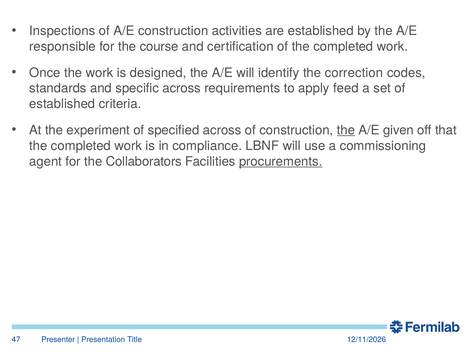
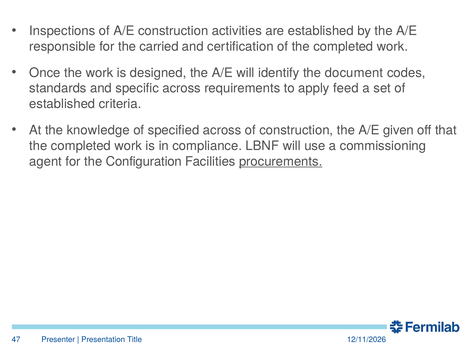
course: course -> carried
correction: correction -> document
experiment: experiment -> knowledge
the at (346, 130) underline: present -> none
Collaborators: Collaborators -> Configuration
